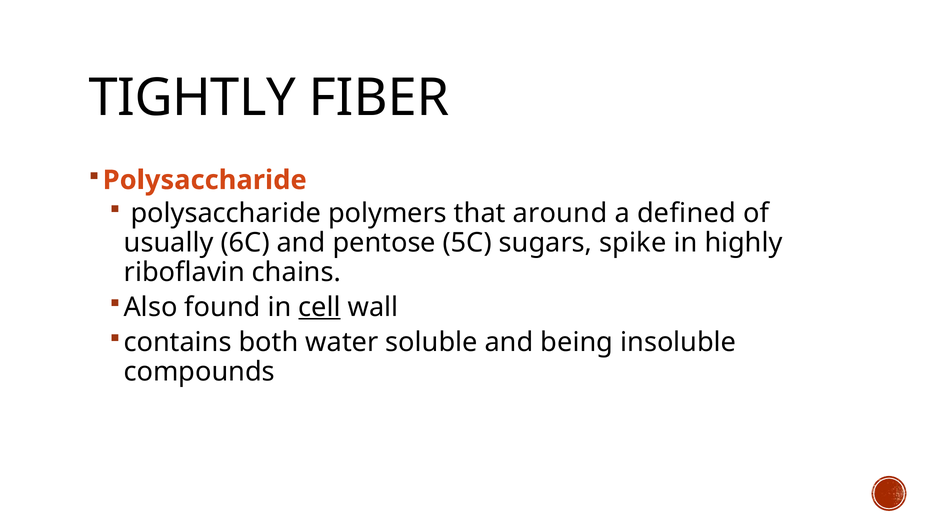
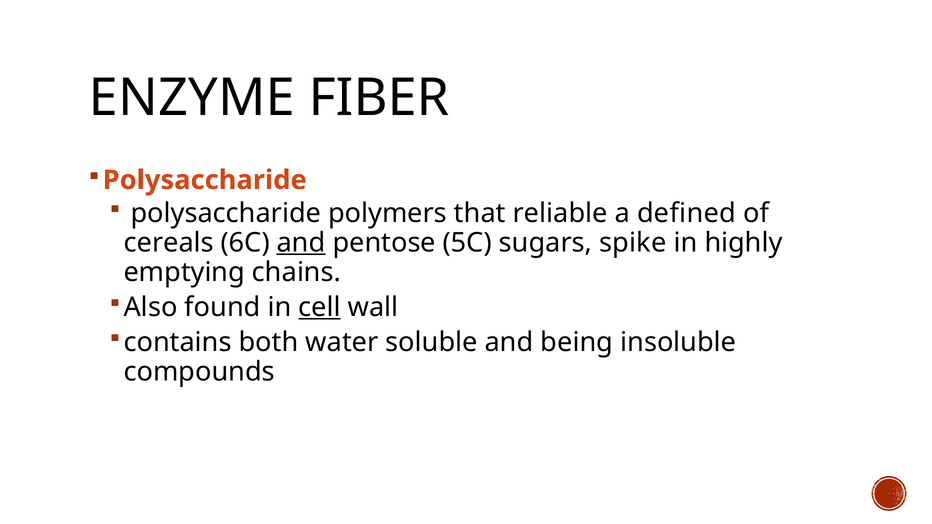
TIGHTLY: TIGHTLY -> ENZYME
around: around -> reliable
usually: usually -> cereals
and at (301, 243) underline: none -> present
riboflavin: riboflavin -> emptying
